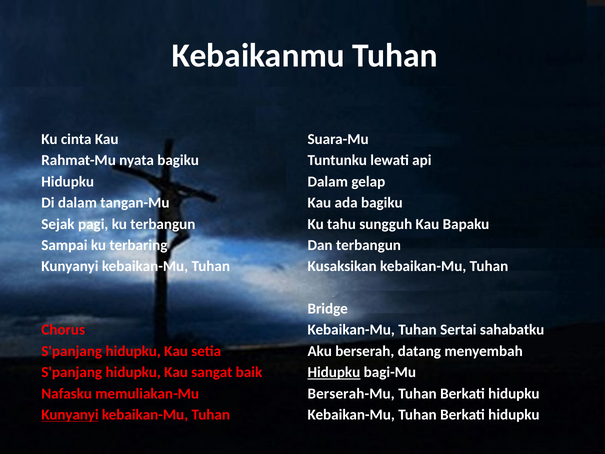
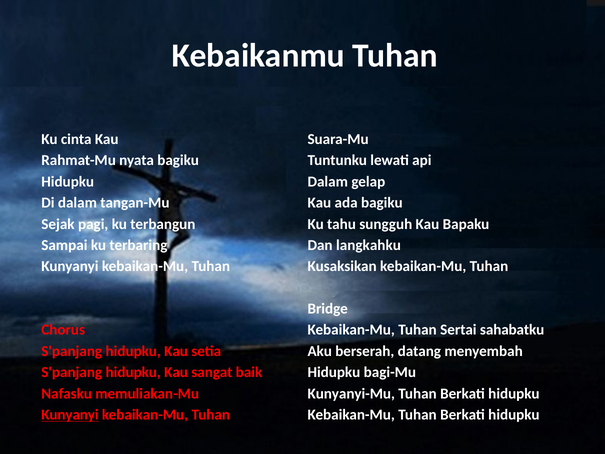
Dan terbangun: terbangun -> langkahku
Hidupku at (334, 372) underline: present -> none
Berserah-Mu: Berserah-Mu -> Kunyanyi-Mu
